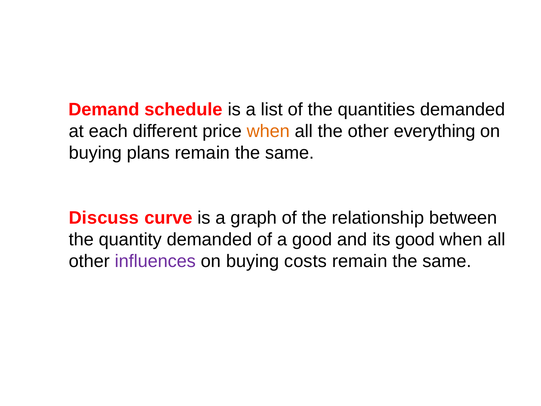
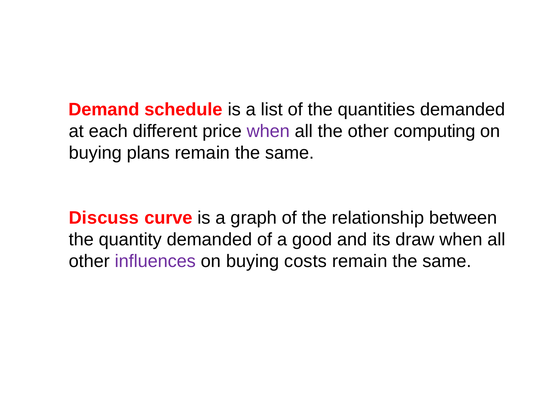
when at (268, 131) colour: orange -> purple
everything: everything -> computing
its good: good -> draw
